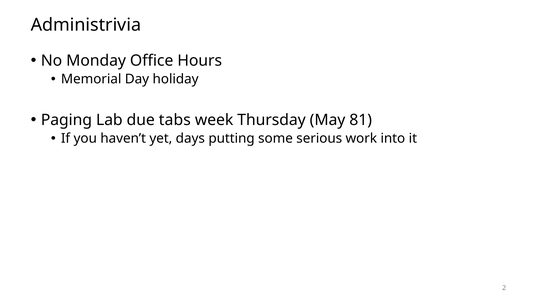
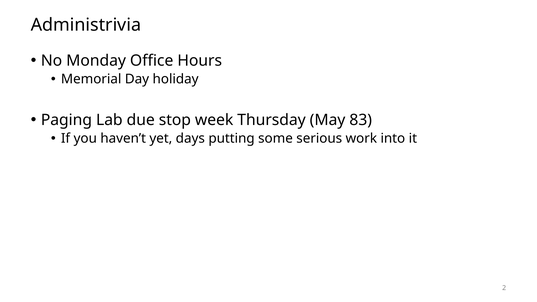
tabs: tabs -> stop
81: 81 -> 83
